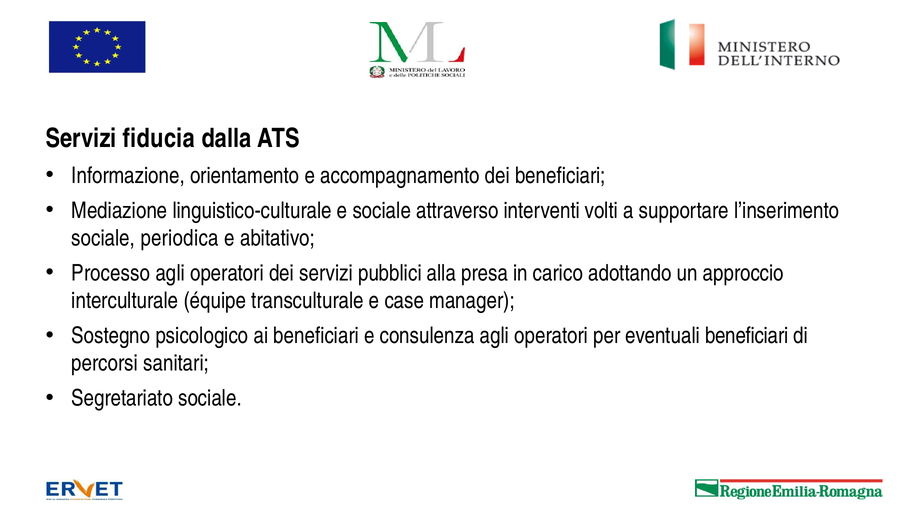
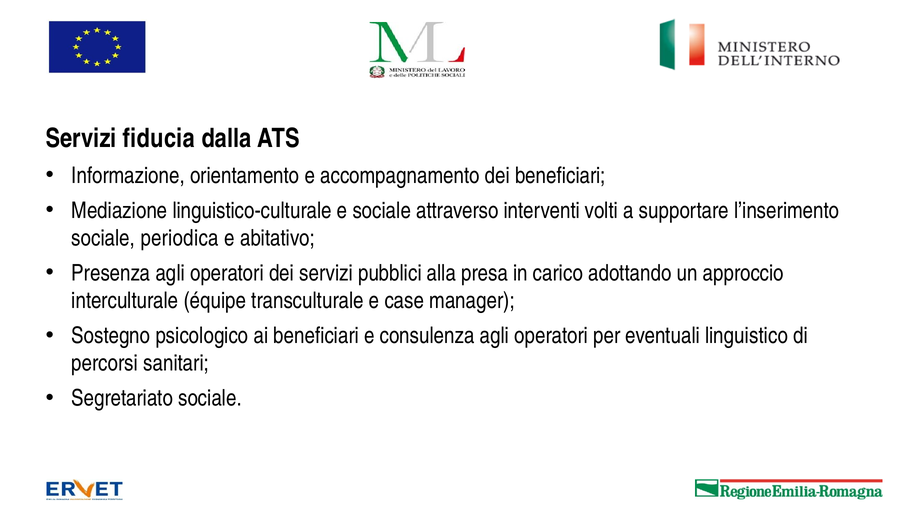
Processo: Processo -> Presenza
eventuali beneficiari: beneficiari -> linguistico
